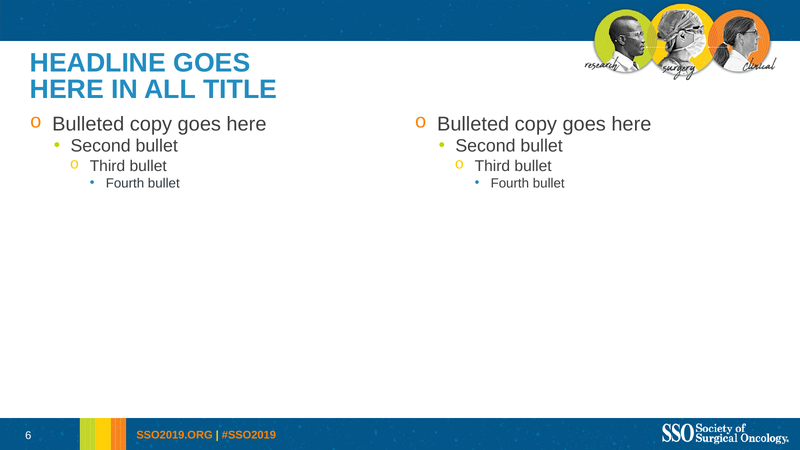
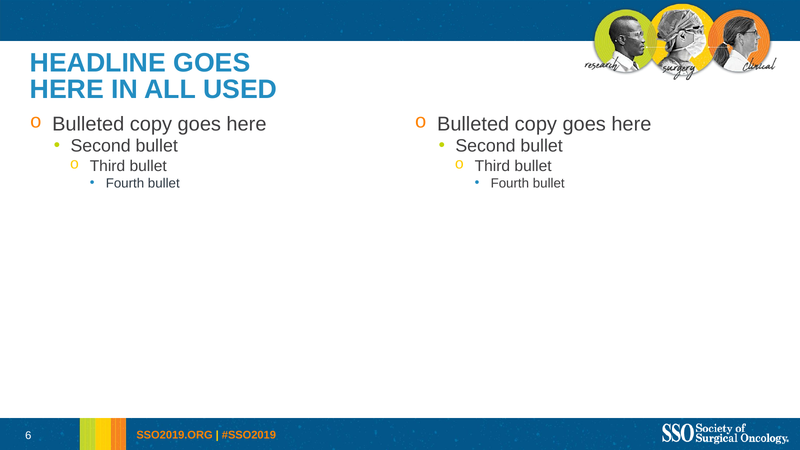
TITLE: TITLE -> USED
